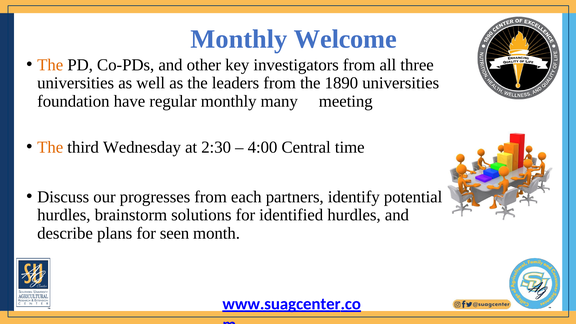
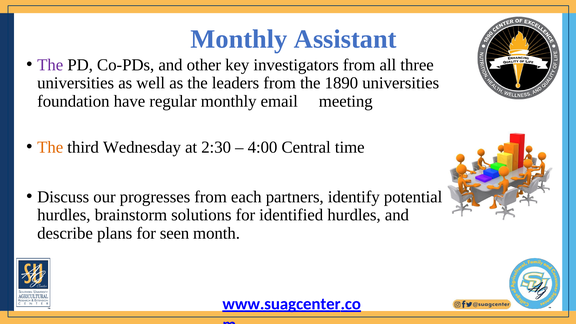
Welcome: Welcome -> Assistant
The at (50, 65) colour: orange -> purple
many: many -> email
